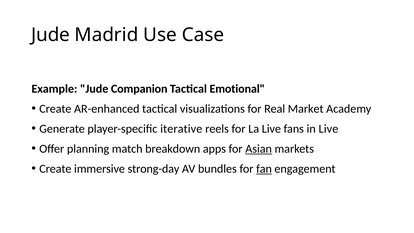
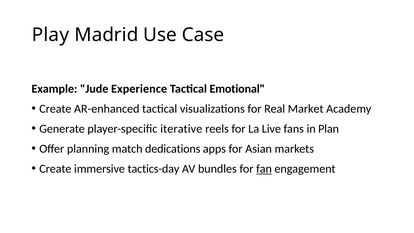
Jude at (51, 35): Jude -> Play
Companion: Companion -> Experience
in Live: Live -> Plan
breakdown: breakdown -> dedications
Asian underline: present -> none
strong-day: strong-day -> tactics-day
